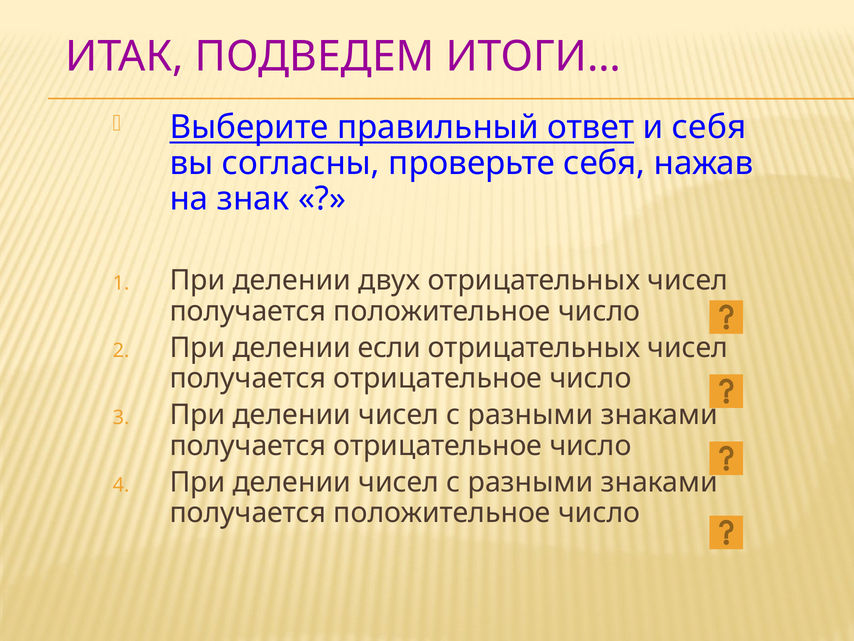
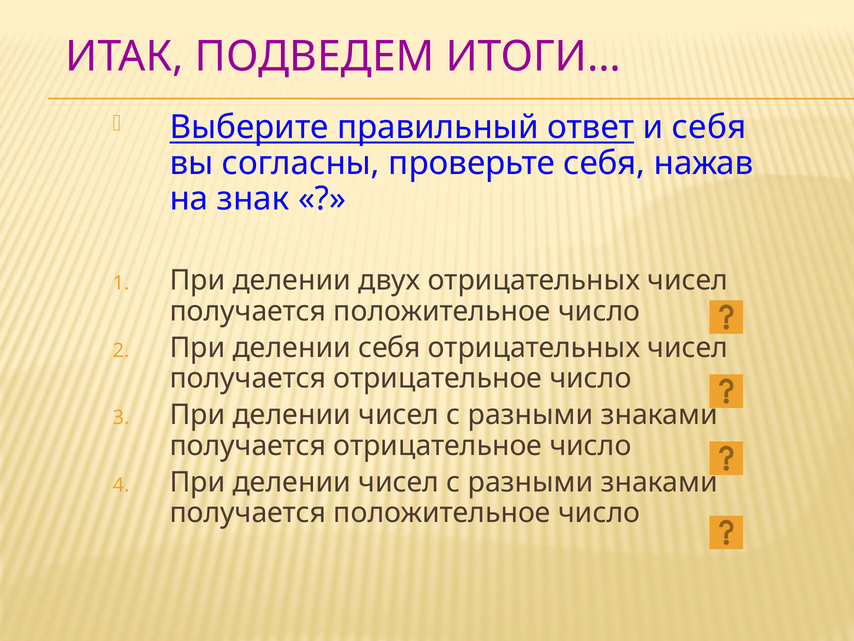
делении если: если -> себя
